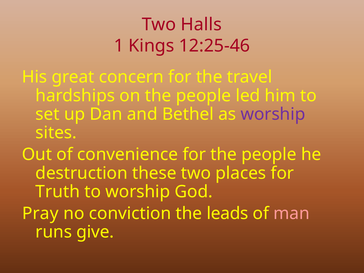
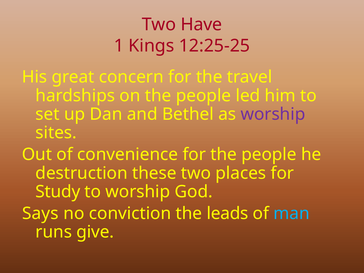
Halls: Halls -> Have
12:25-46: 12:25-46 -> 12:25-25
Truth: Truth -> Study
Pray: Pray -> Says
man colour: pink -> light blue
